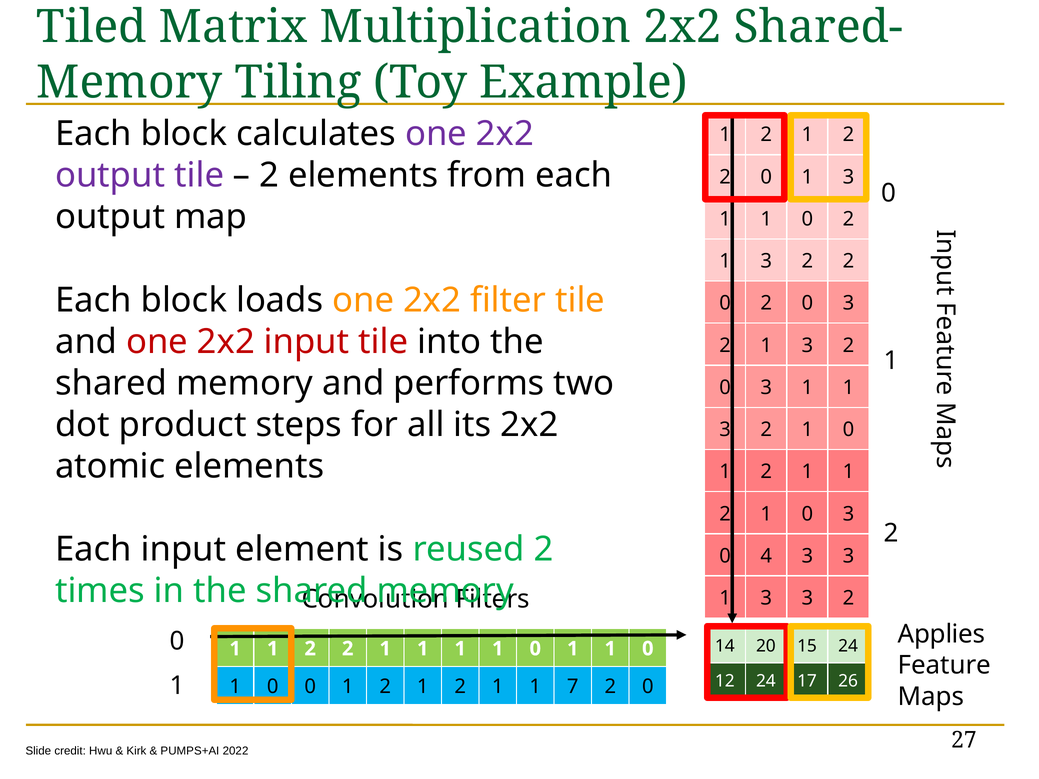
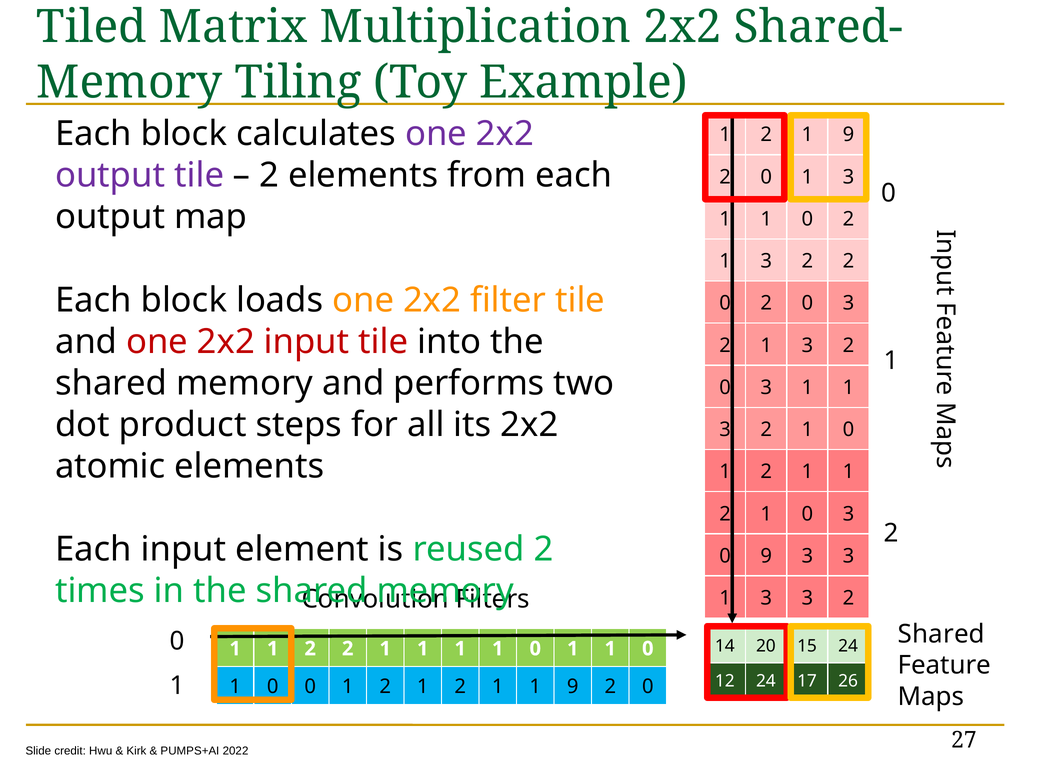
2 at (848, 135): 2 -> 9
0 4: 4 -> 9
Applies at (942, 634): Applies -> Shared
1 1 7: 7 -> 9
